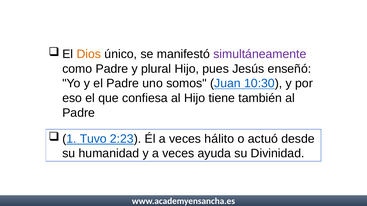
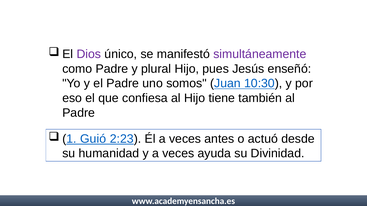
Dios colour: orange -> purple
Tuvo: Tuvo -> Guió
hálito: hálito -> antes
